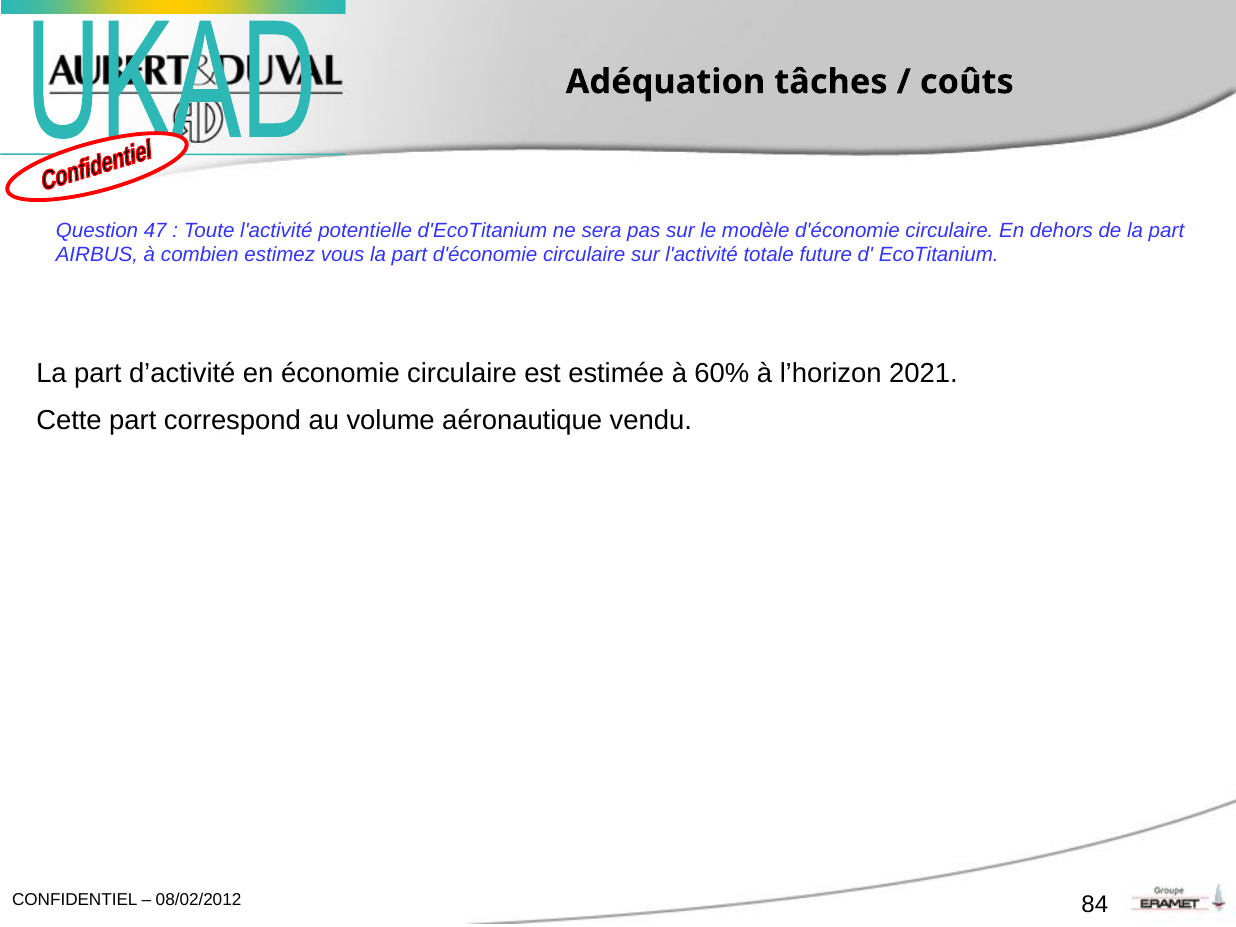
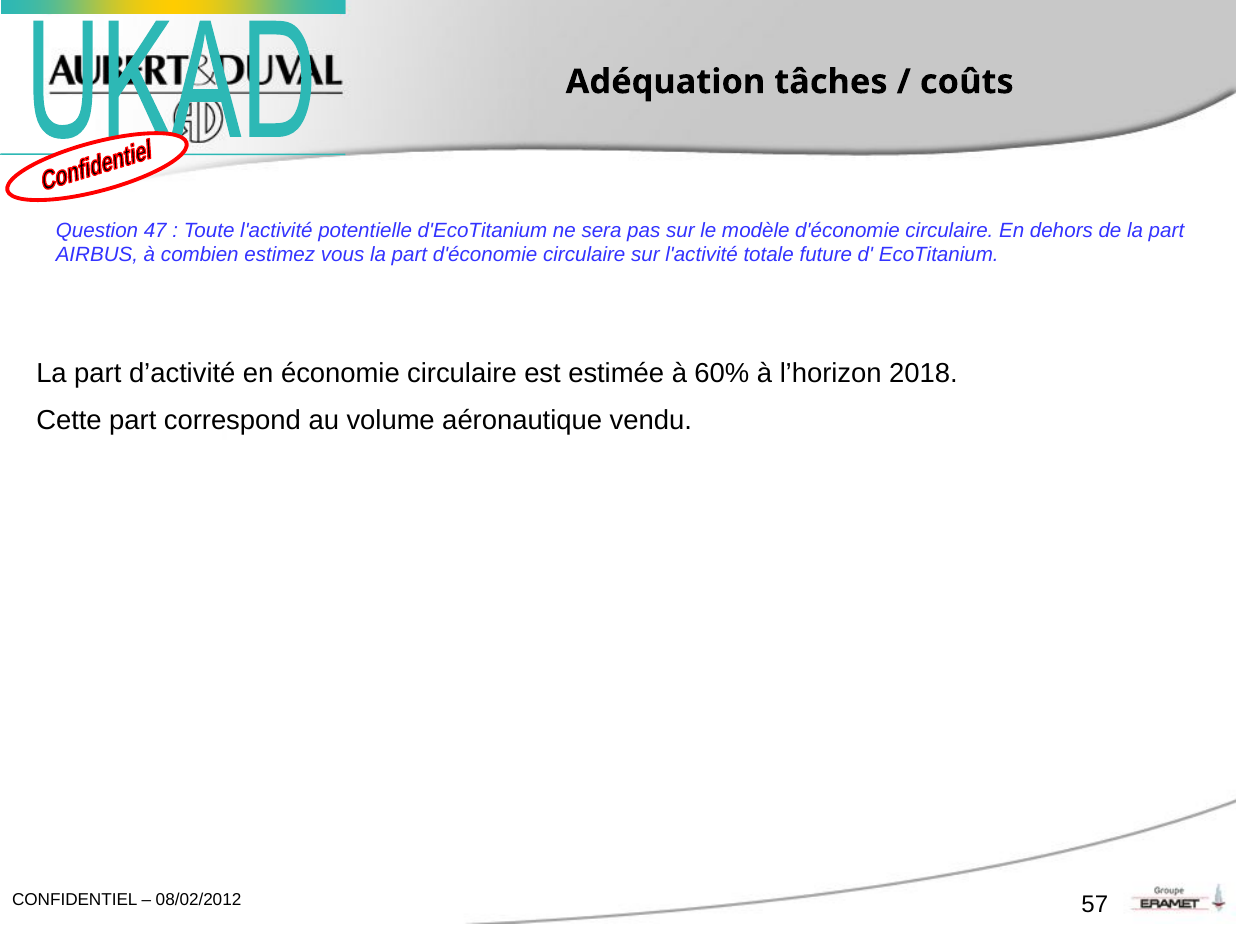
2021: 2021 -> 2018
84: 84 -> 57
